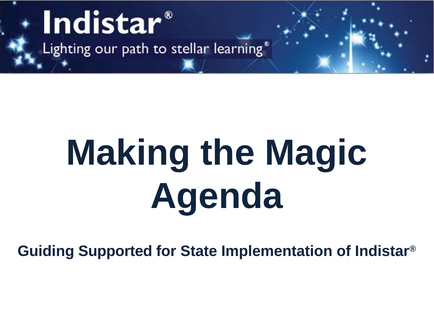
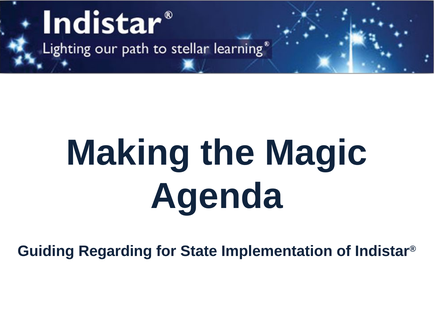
Supported: Supported -> Regarding
